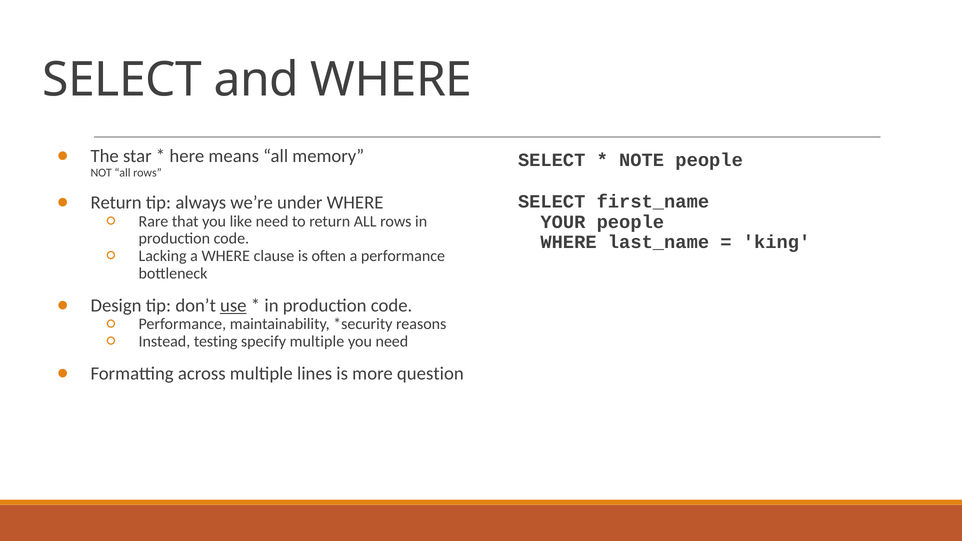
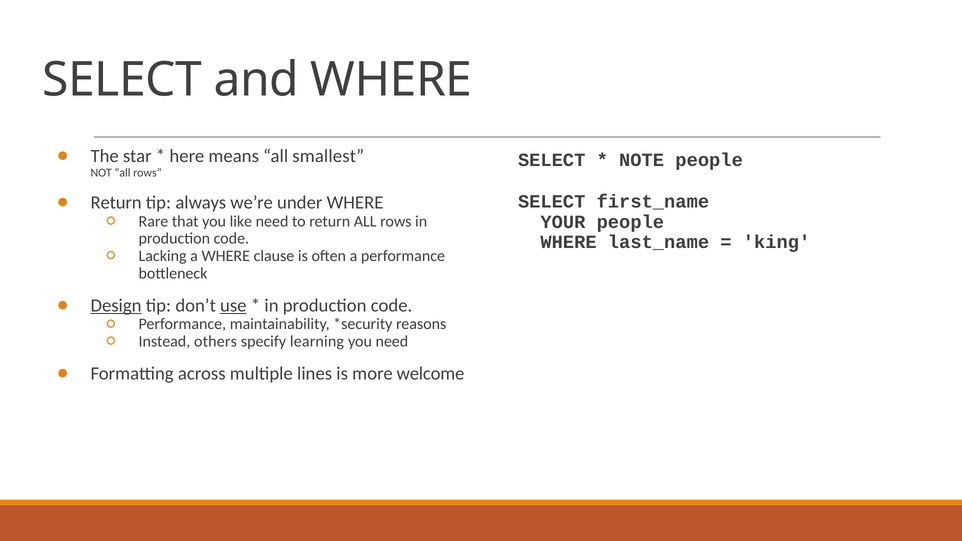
memory: memory -> smallest
Design underline: none -> present
testing: testing -> others
specify multiple: multiple -> learning
question: question -> welcome
